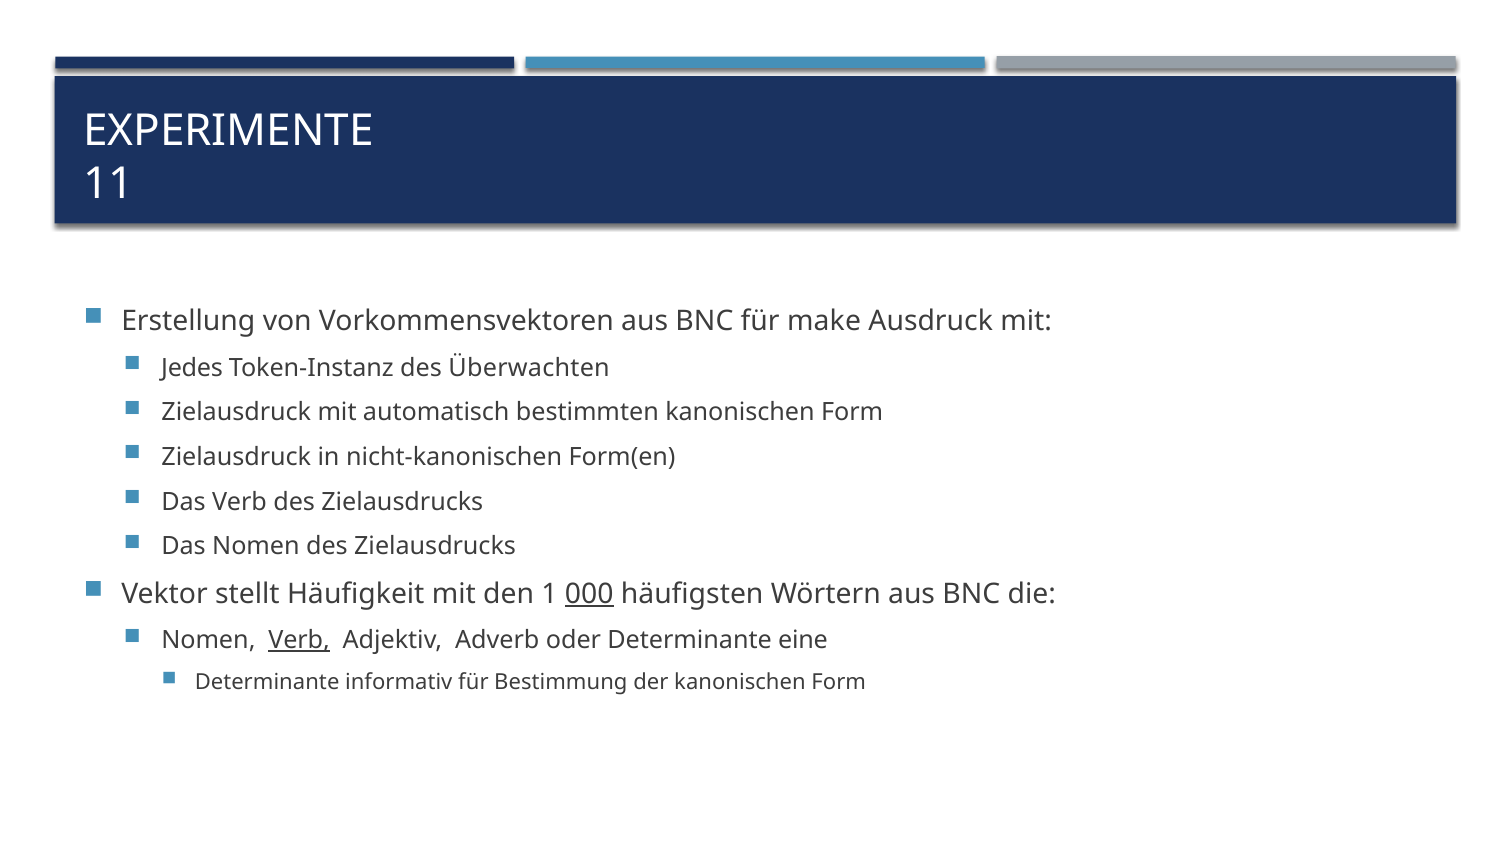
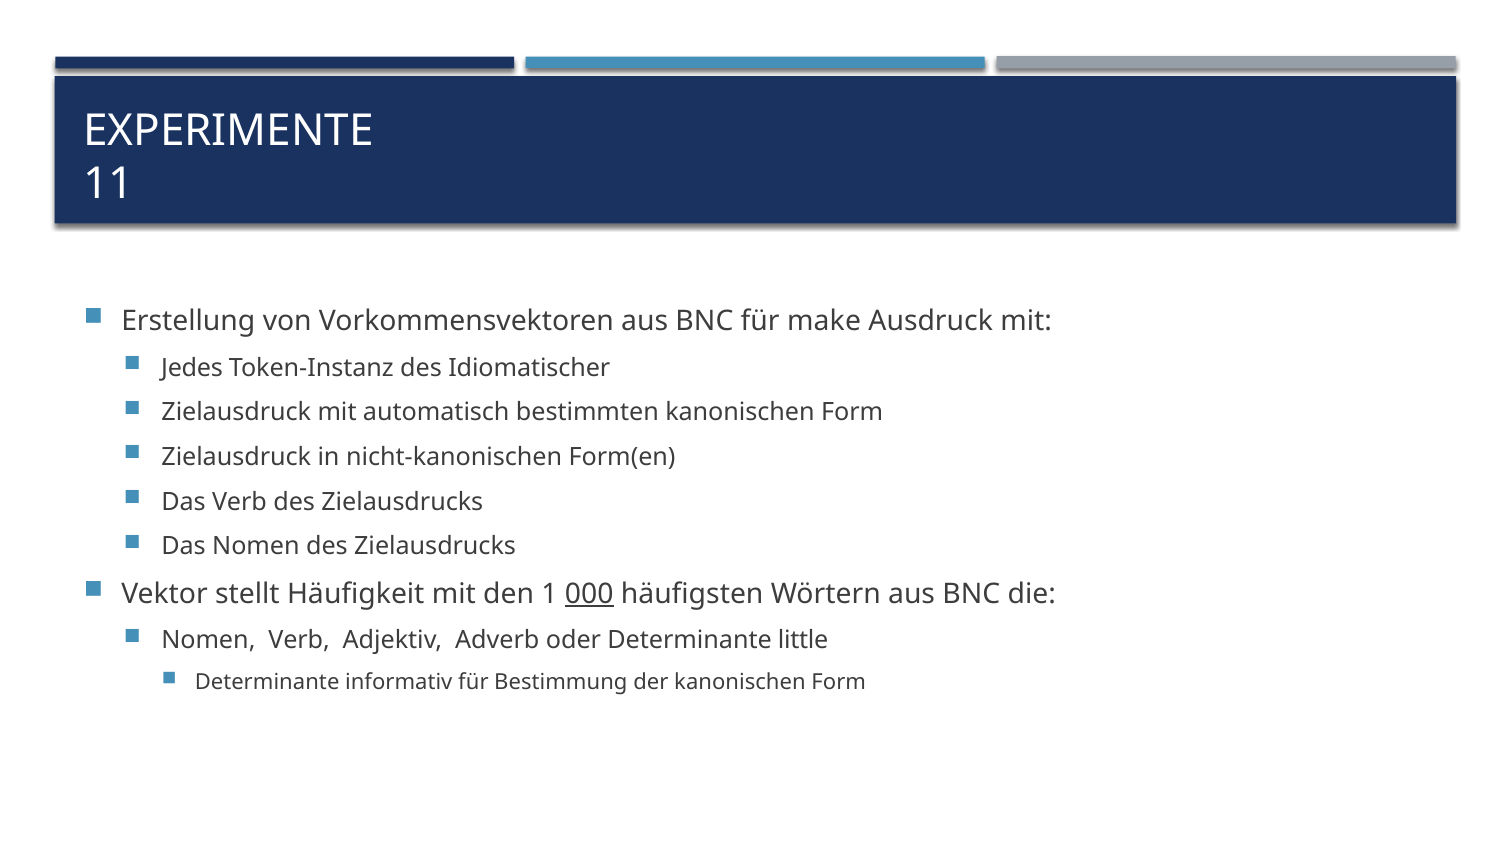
Überwachten: Überwachten -> Idiomatischer
Verb at (299, 640) underline: present -> none
eine: eine -> little
